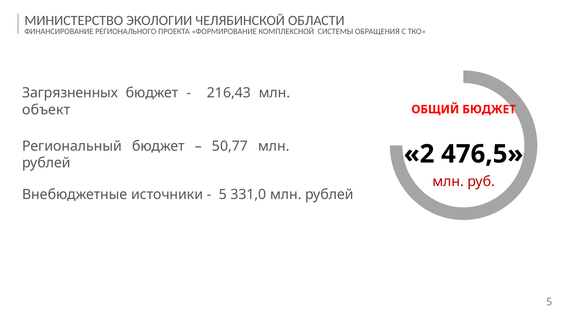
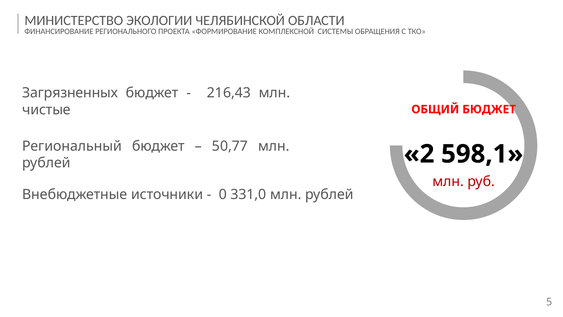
объект: объект -> чистые
476,5: 476,5 -> 598,1
5 at (223, 194): 5 -> 0
